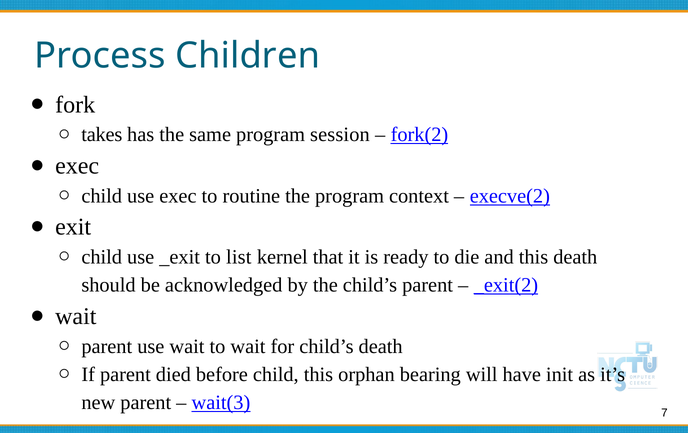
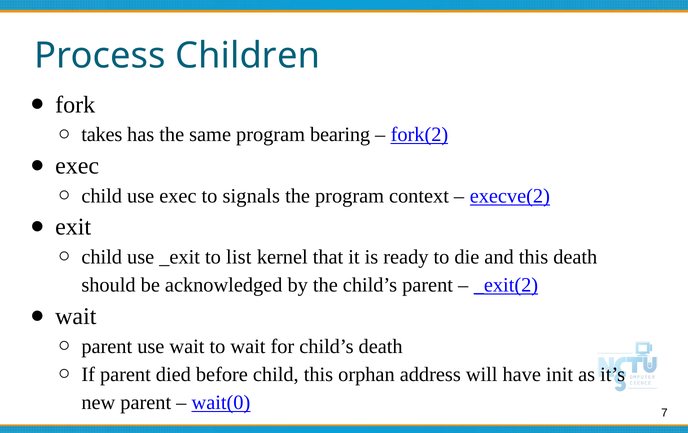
session: session -> bearing
routine: routine -> signals
bearing: bearing -> address
wait(3: wait(3 -> wait(0
